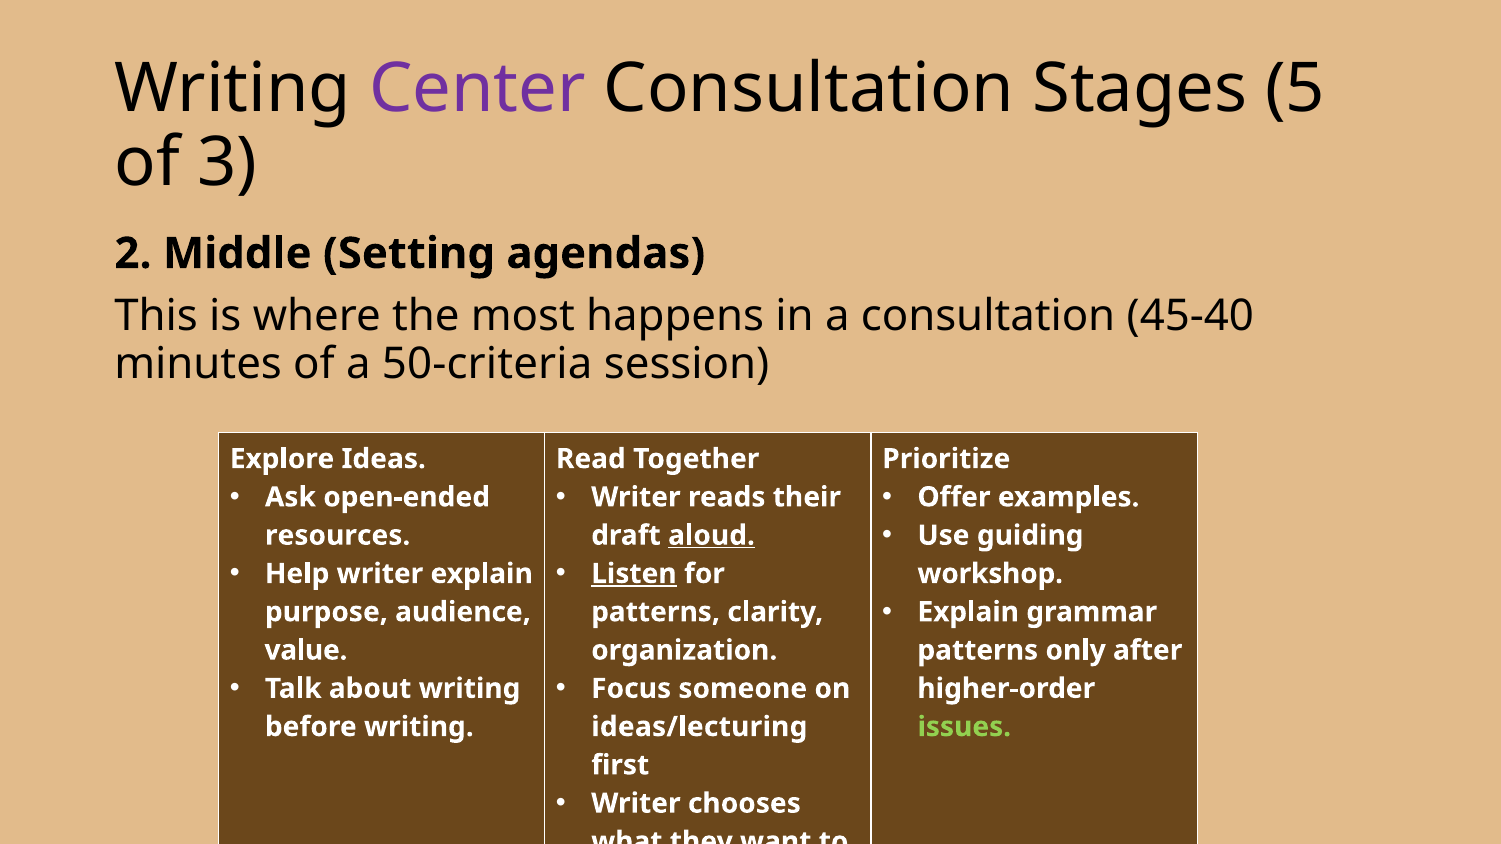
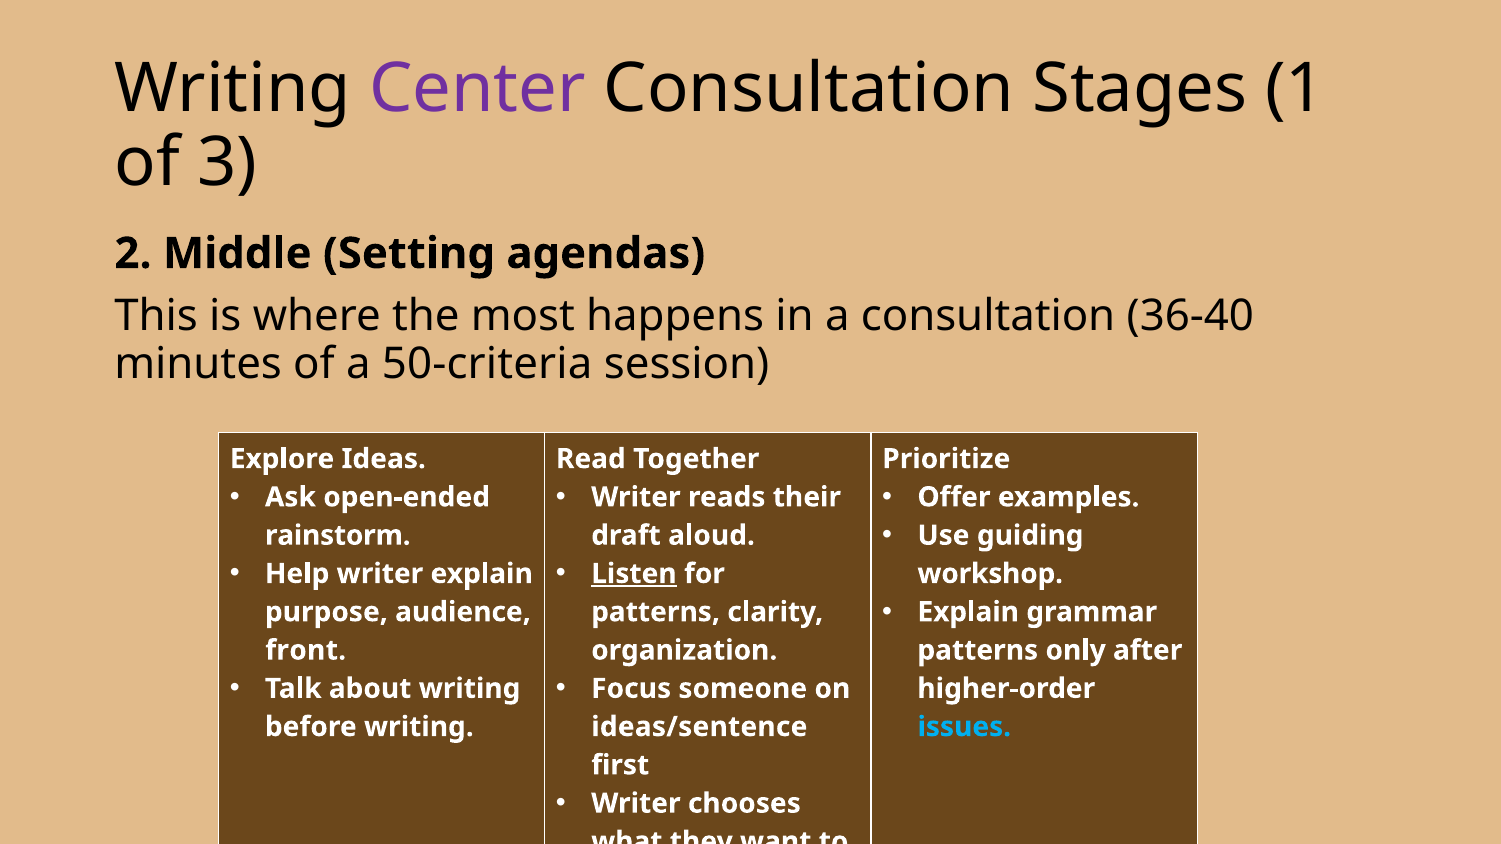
5: 5 -> 1
45-40: 45-40 -> 36-40
resources: resources -> rainstorm
aloud underline: present -> none
value: value -> front
ideas/lecturing: ideas/lecturing -> ideas/sentence
issues colour: light green -> light blue
